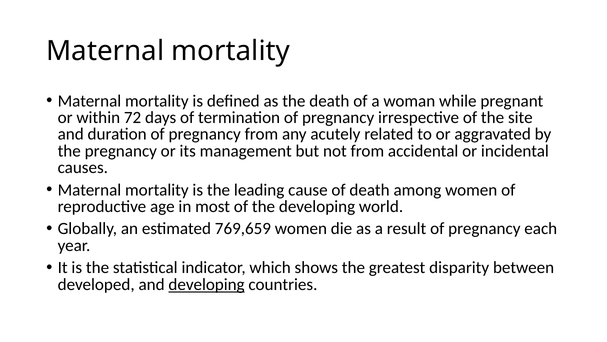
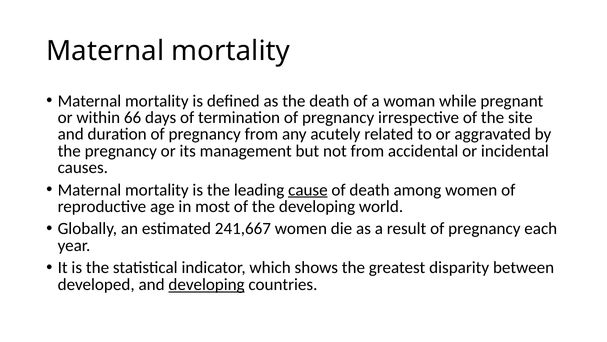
72: 72 -> 66
cause underline: none -> present
769,659: 769,659 -> 241,667
